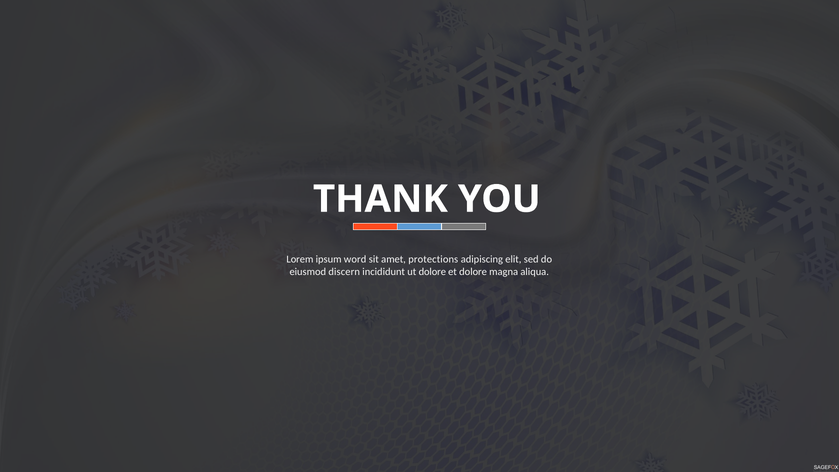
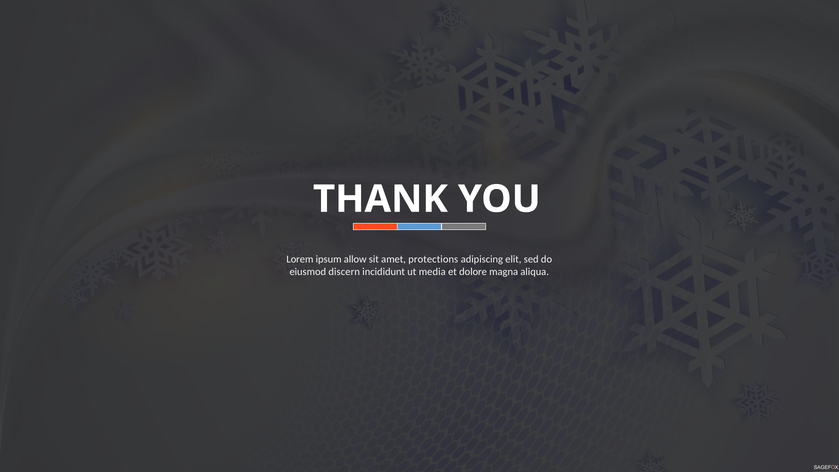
word: word -> allow
ut dolore: dolore -> media
